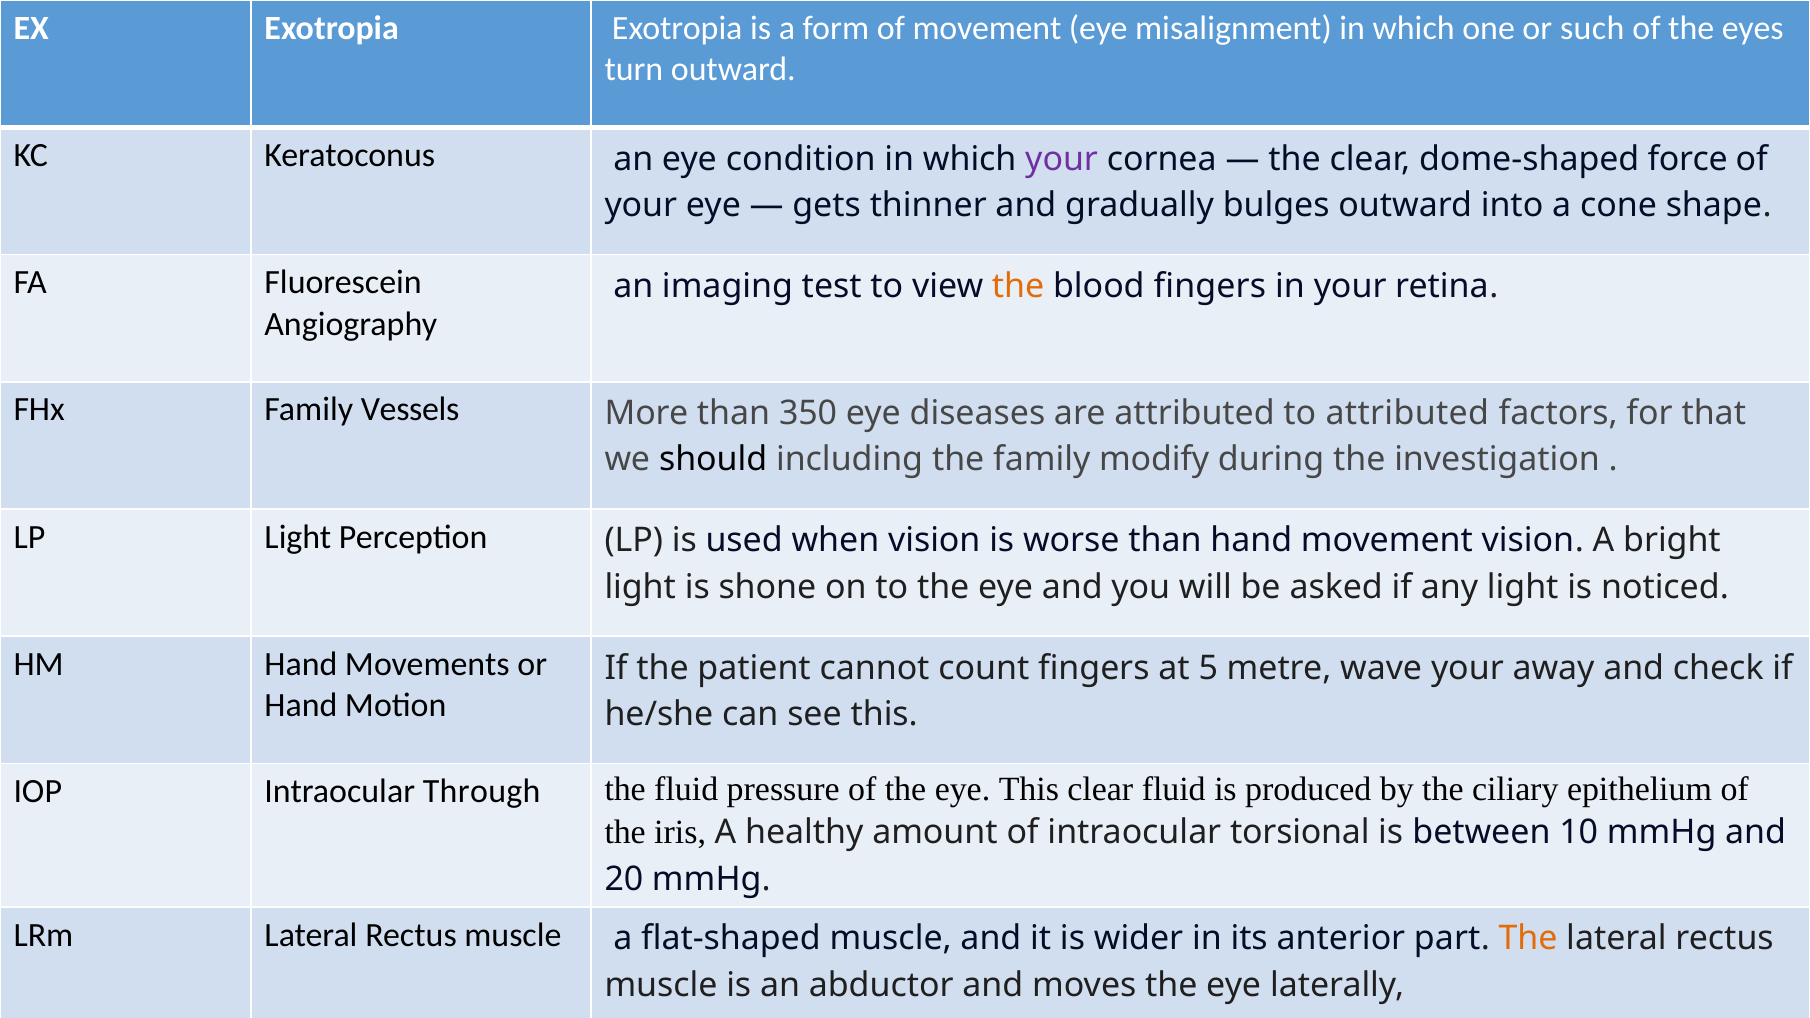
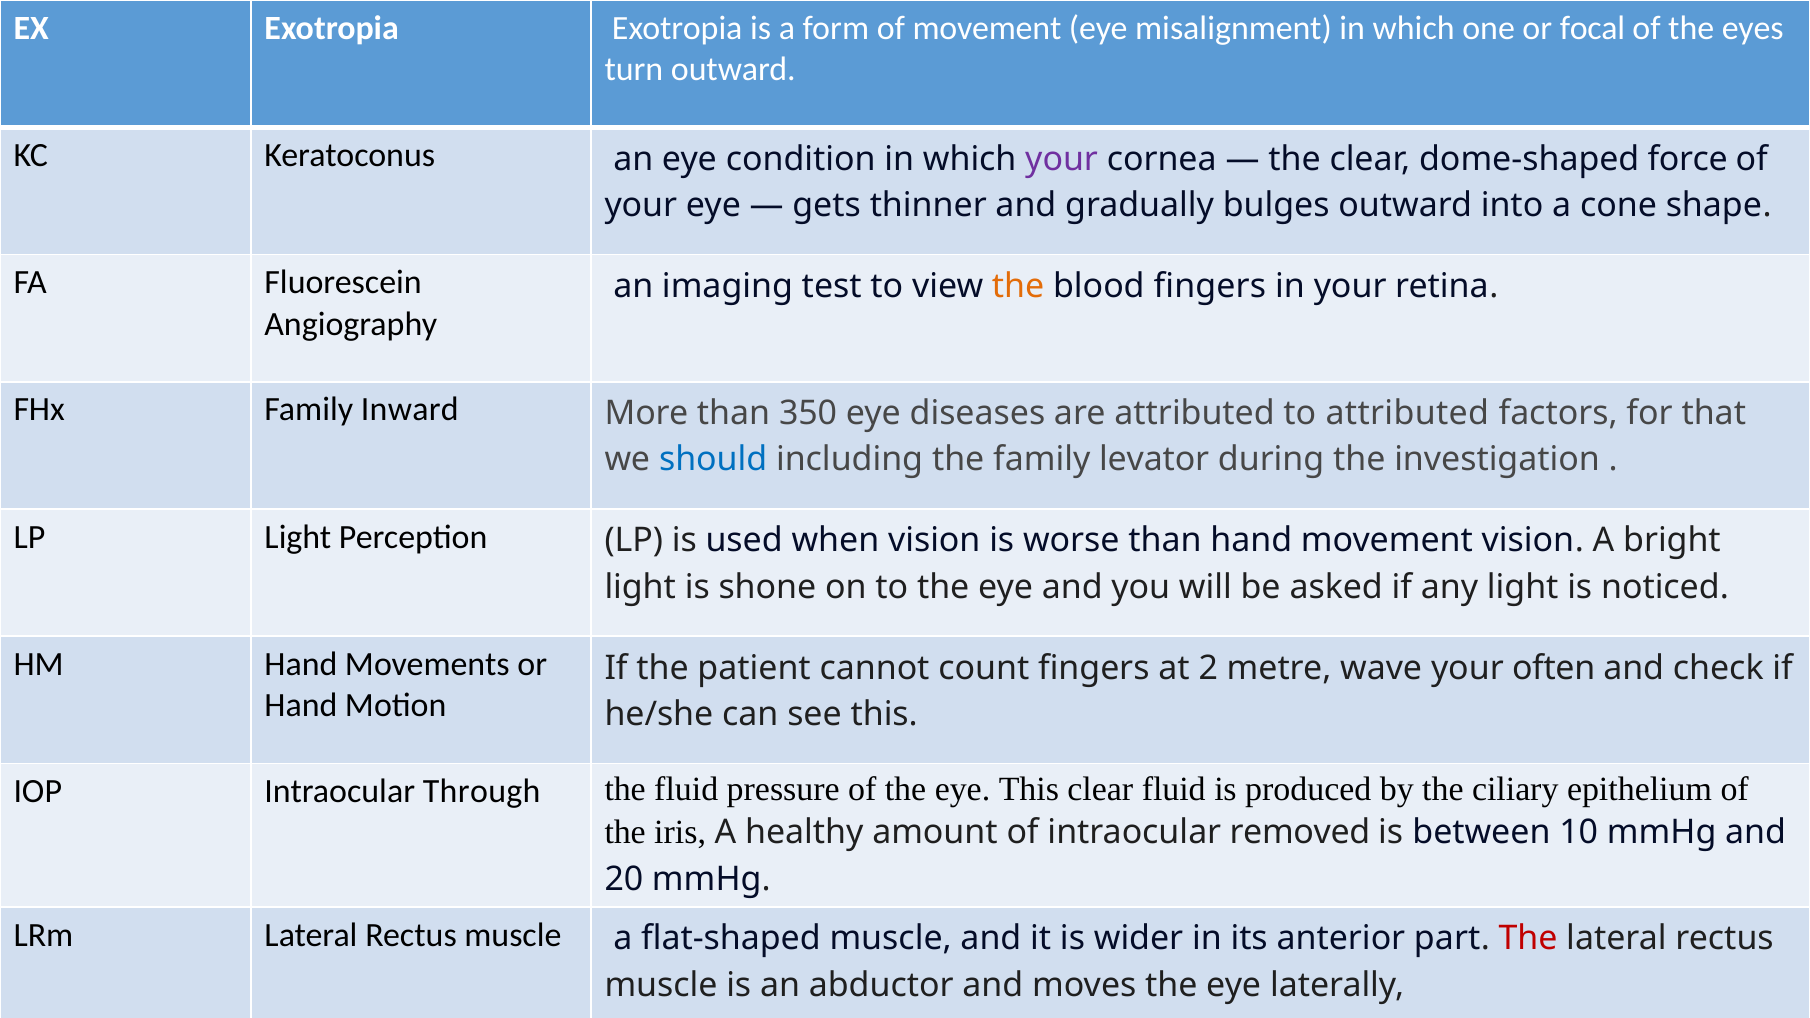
such: such -> focal
Vessels: Vessels -> Inward
should colour: black -> blue
modify: modify -> levator
5: 5 -> 2
away: away -> often
torsional: torsional -> removed
The at (1528, 939) colour: orange -> red
